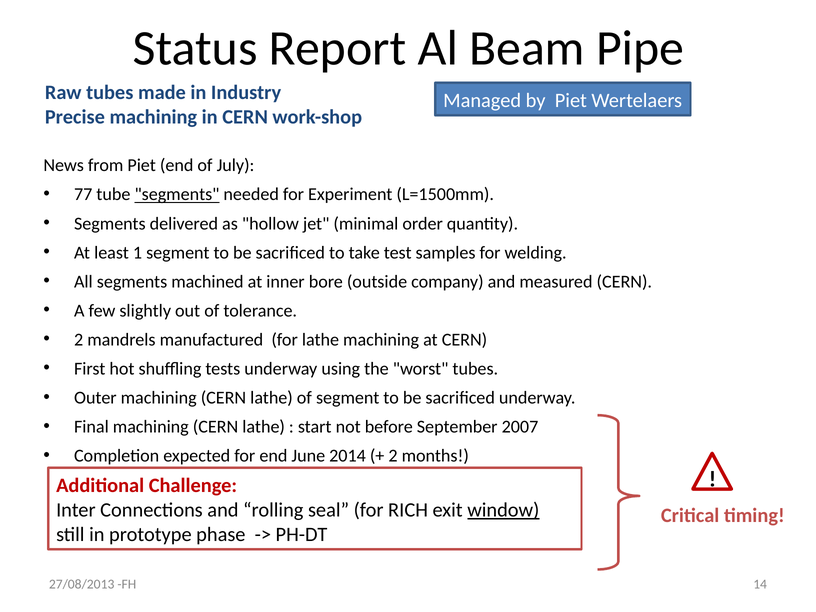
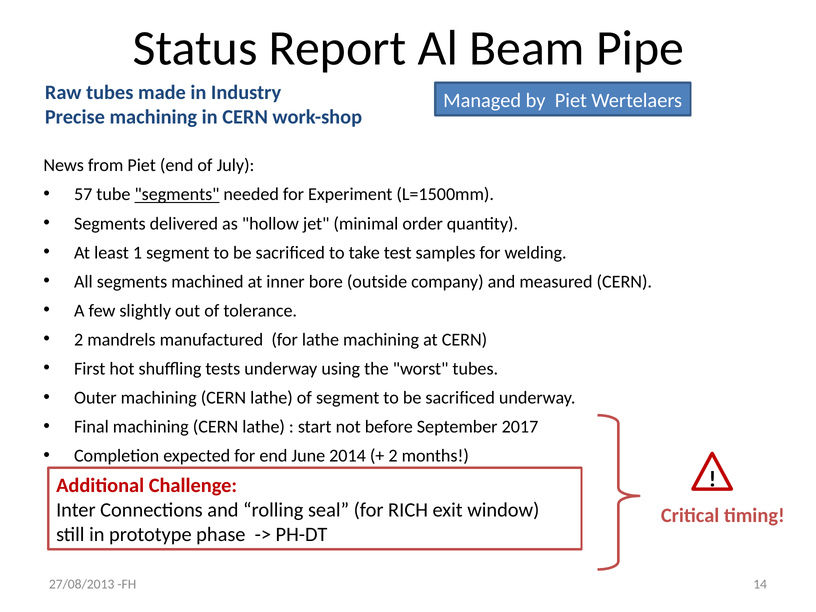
77: 77 -> 57
2007: 2007 -> 2017
window underline: present -> none
